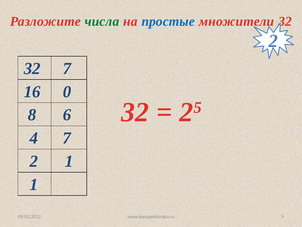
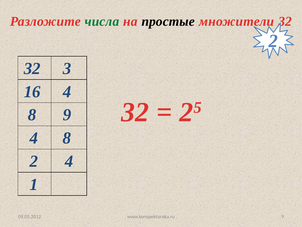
простые colour: blue -> black
32 7: 7 -> 3
16 0: 0 -> 4
8 6: 6 -> 9
7 at (67, 138): 7 -> 8
2 1: 1 -> 4
